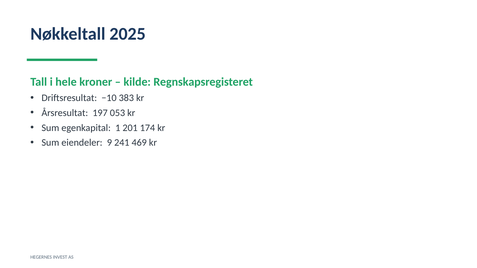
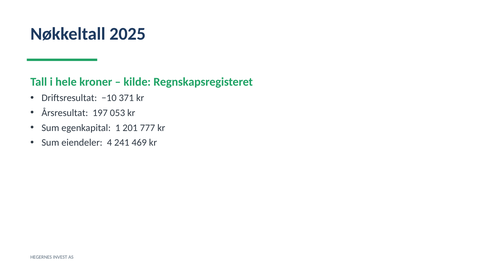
383: 383 -> 371
174: 174 -> 777
9: 9 -> 4
